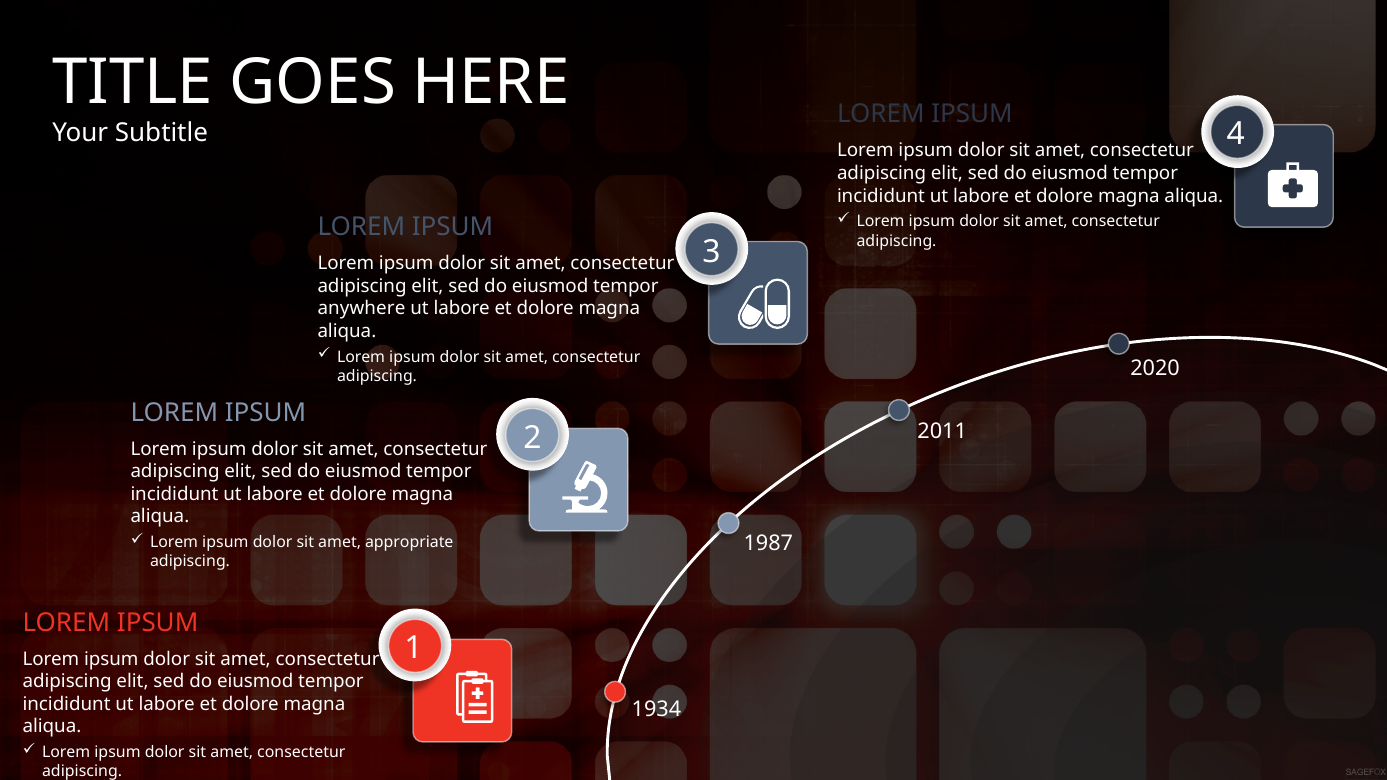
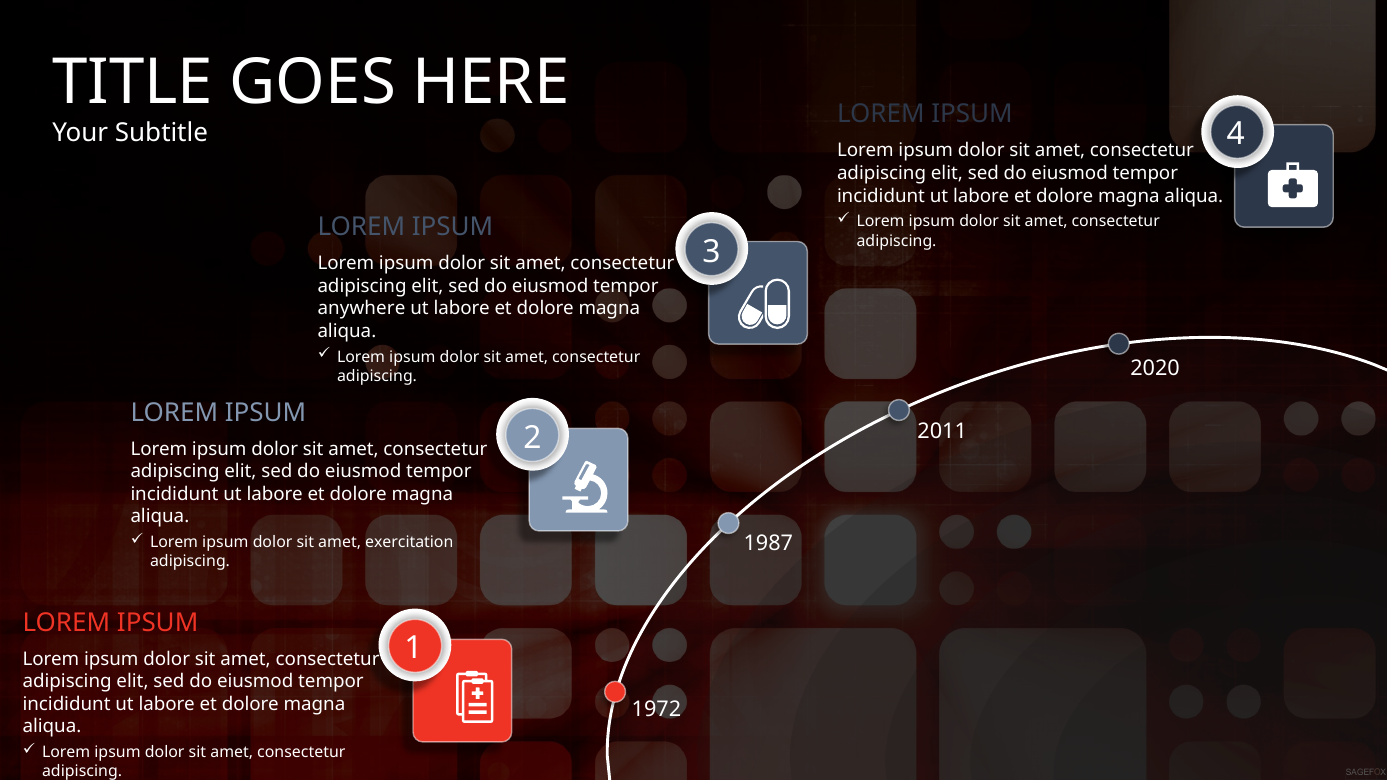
appropriate: appropriate -> exercitation
1934: 1934 -> 1972
